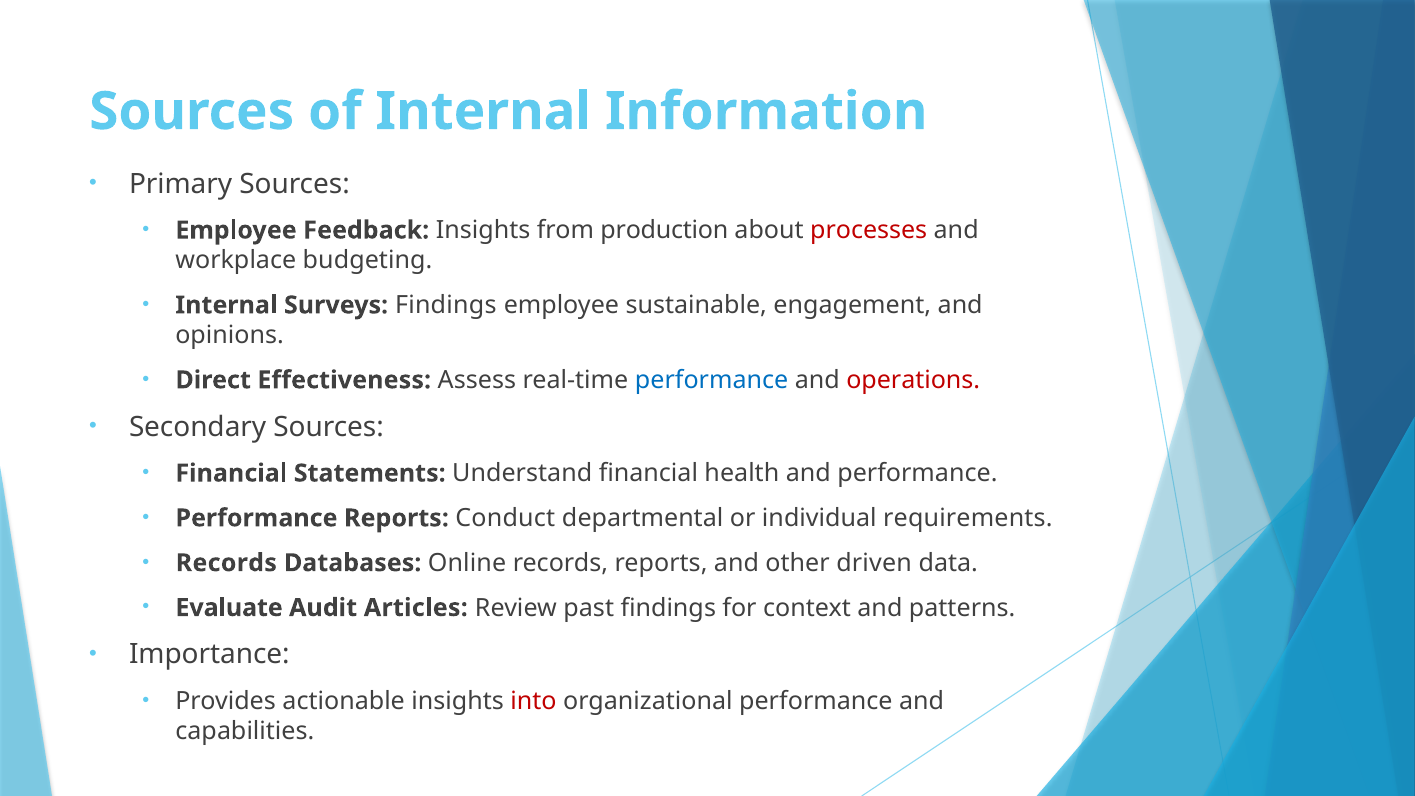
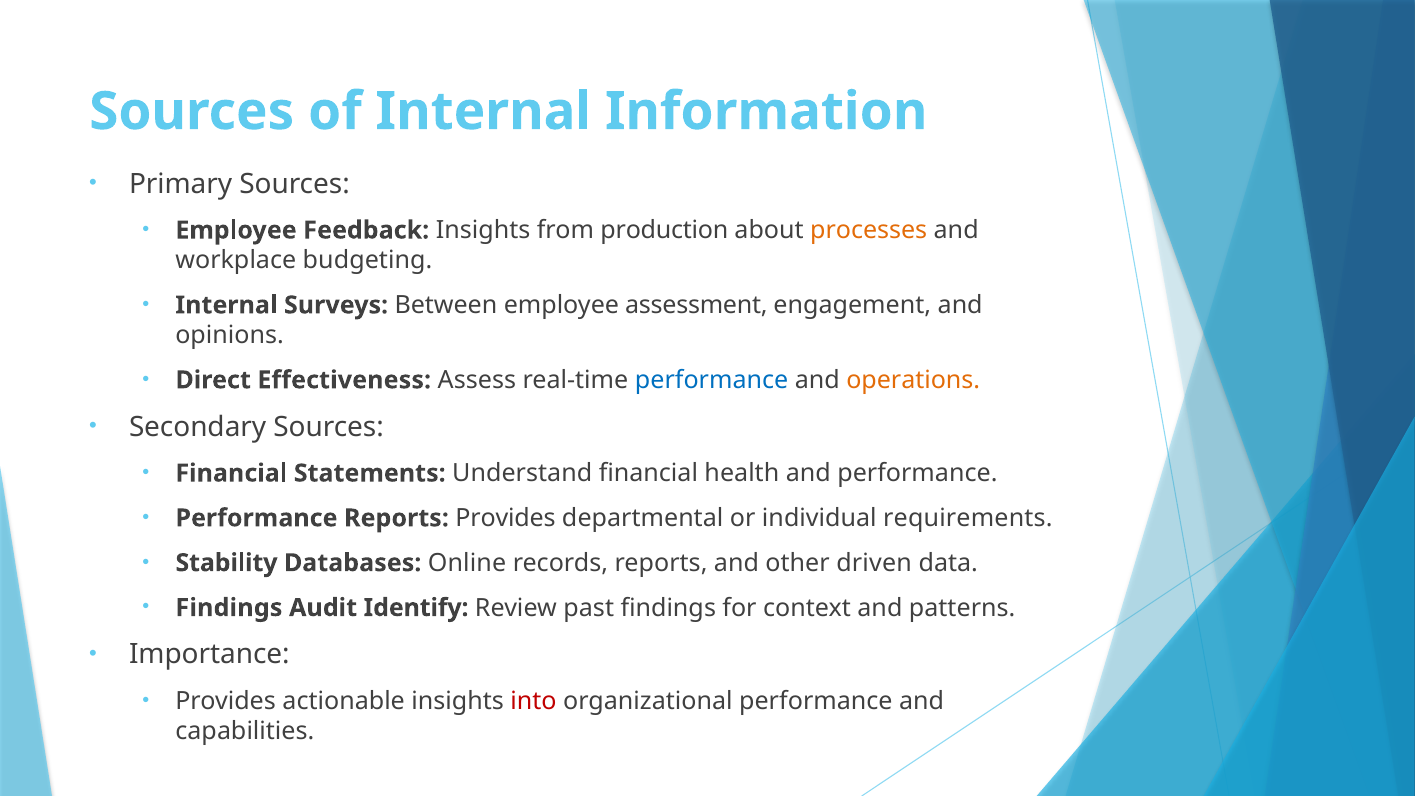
processes colour: red -> orange
Surveys Findings: Findings -> Between
sustainable: sustainable -> assessment
operations colour: red -> orange
Reports Conduct: Conduct -> Provides
Records at (226, 563): Records -> Stability
Evaluate at (229, 608): Evaluate -> Findings
Articles: Articles -> Identify
